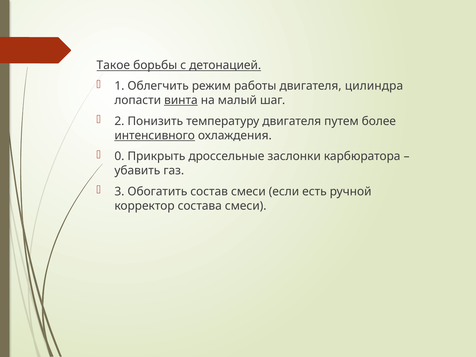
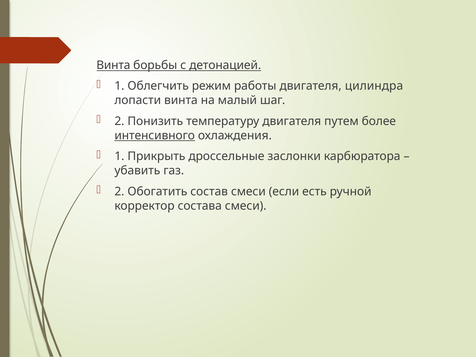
Такое at (113, 65): Такое -> Винта
винта at (181, 100) underline: present -> none
0 at (119, 156): 0 -> 1
3 at (119, 192): 3 -> 2
